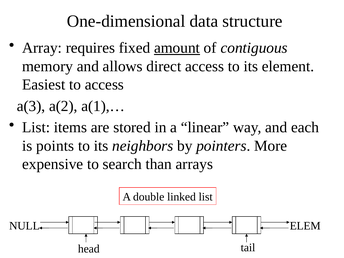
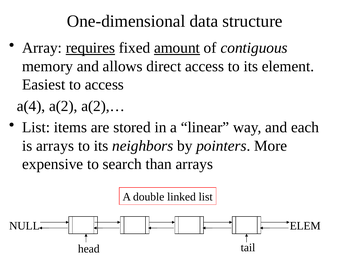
requires underline: none -> present
a(3: a(3 -> a(4
a(1),…: a(1),… -> a(2),…
is points: points -> arrays
